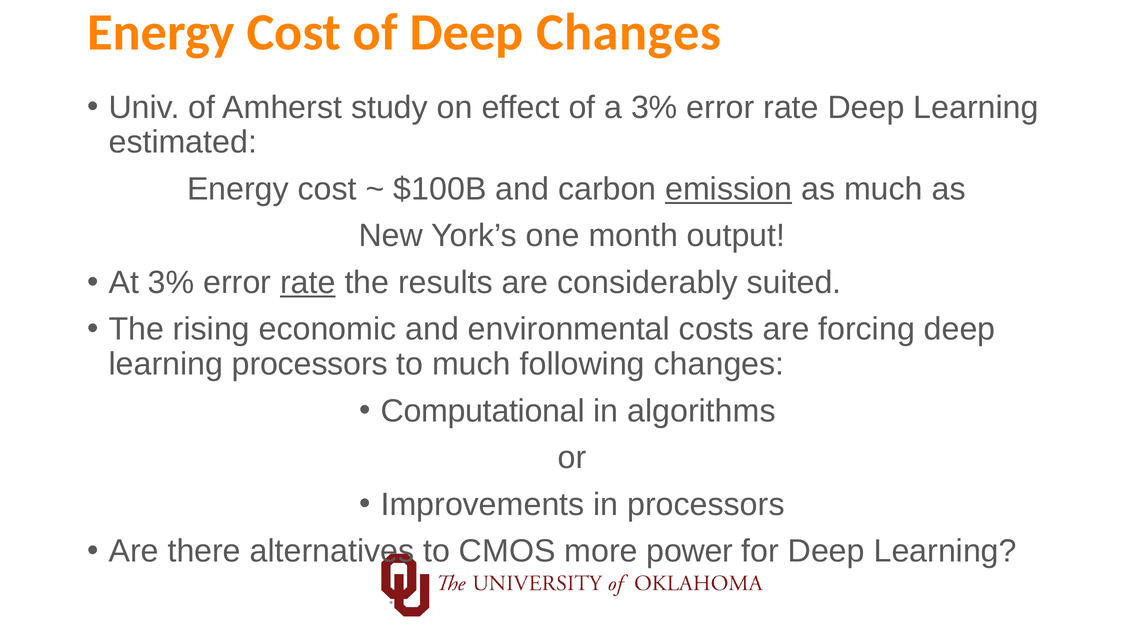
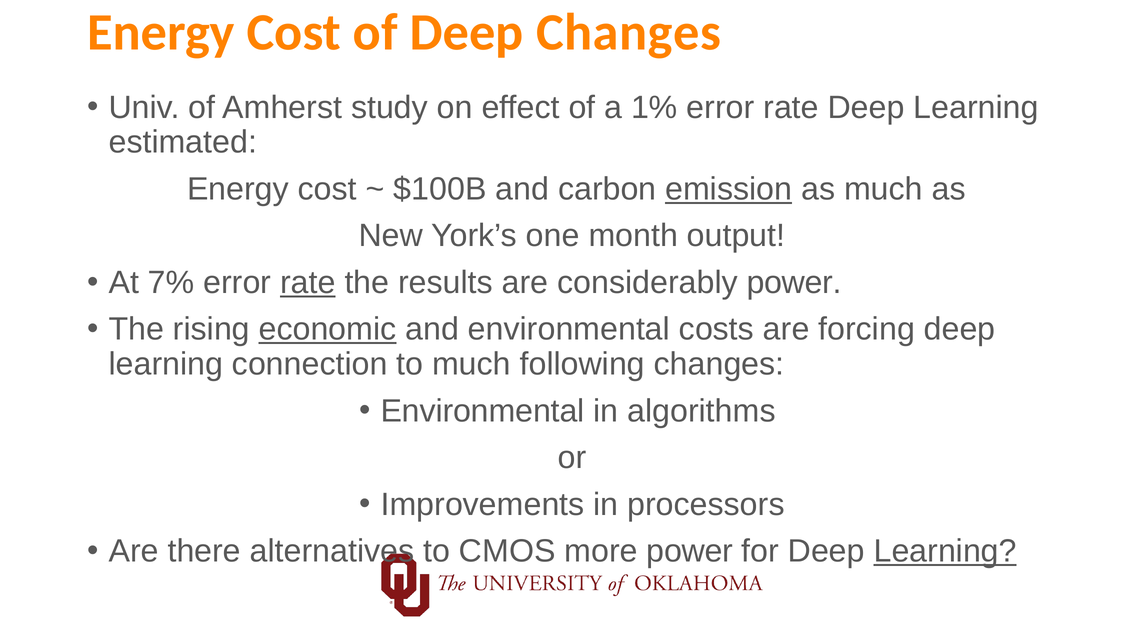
a 3%: 3% -> 1%
At 3%: 3% -> 7%
considerably suited: suited -> power
economic underline: none -> present
learning processors: processors -> connection
Computational at (483, 411): Computational -> Environmental
Learning at (945, 551) underline: none -> present
